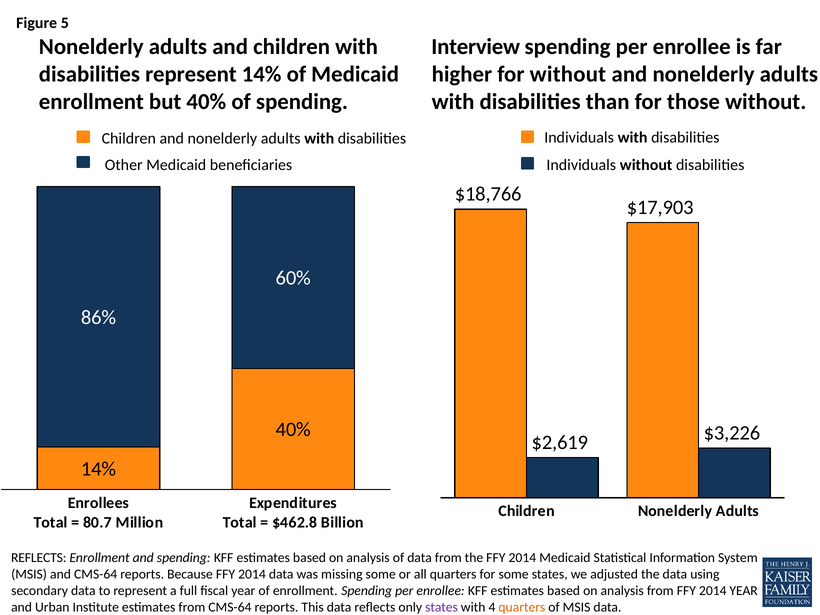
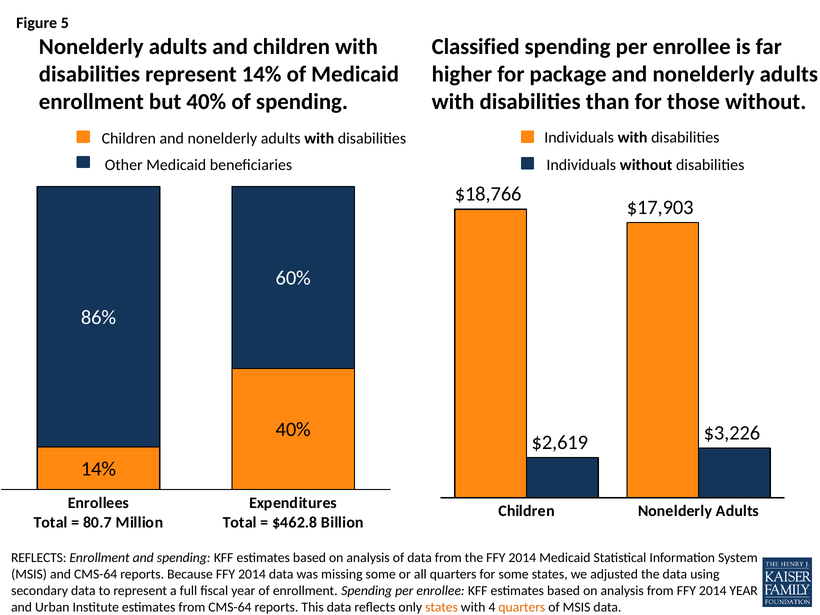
Interview: Interview -> Classified
for without: without -> package
states at (442, 607) colour: purple -> orange
